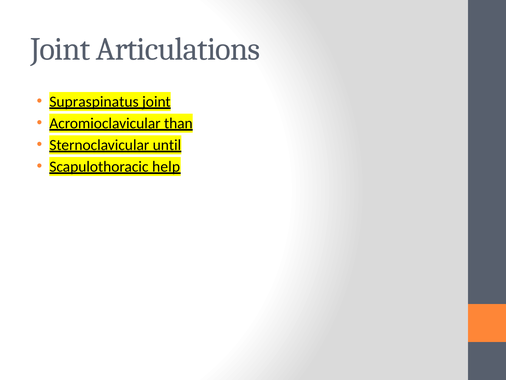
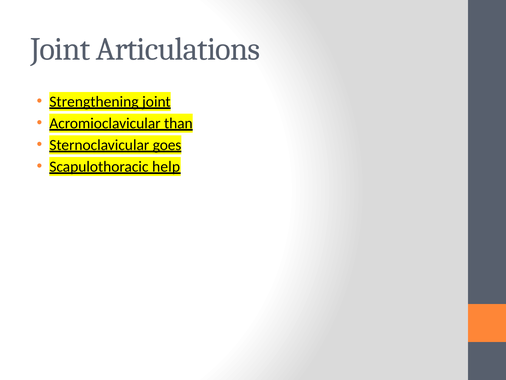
Supraspinatus: Supraspinatus -> Strengthening
until: until -> goes
